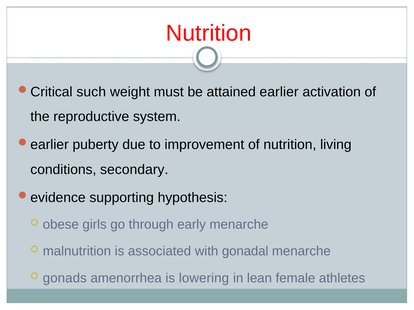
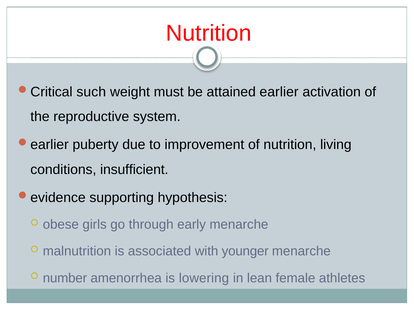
secondary: secondary -> insufficient
gonadal: gonadal -> younger
gonads: gonads -> number
